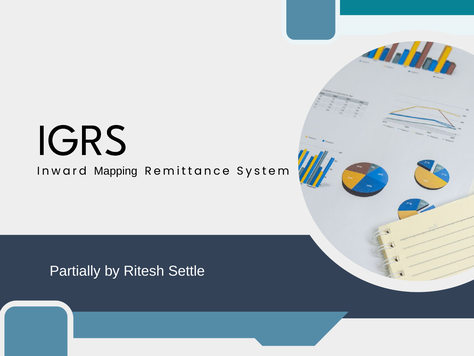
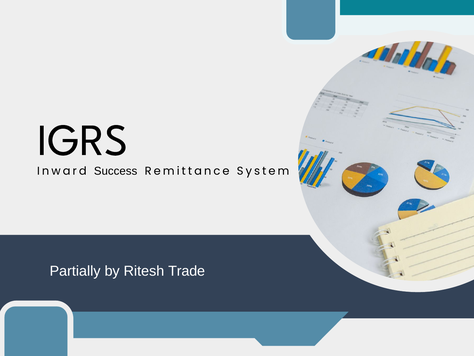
Mapping: Mapping -> Success
Settle: Settle -> Trade
